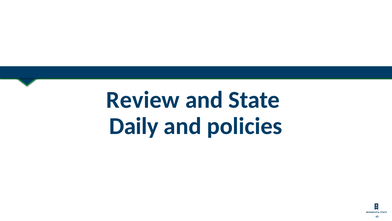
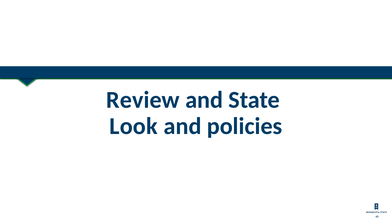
Daily: Daily -> Look
